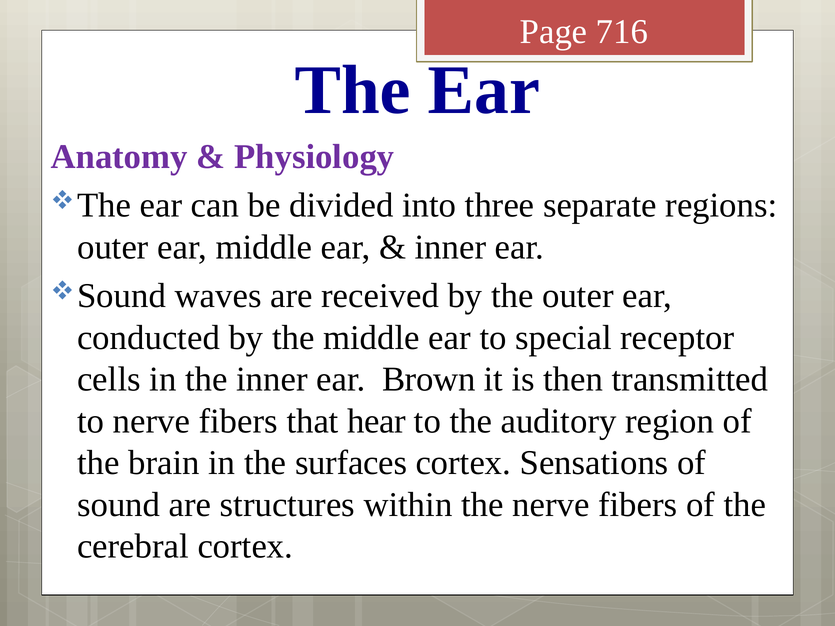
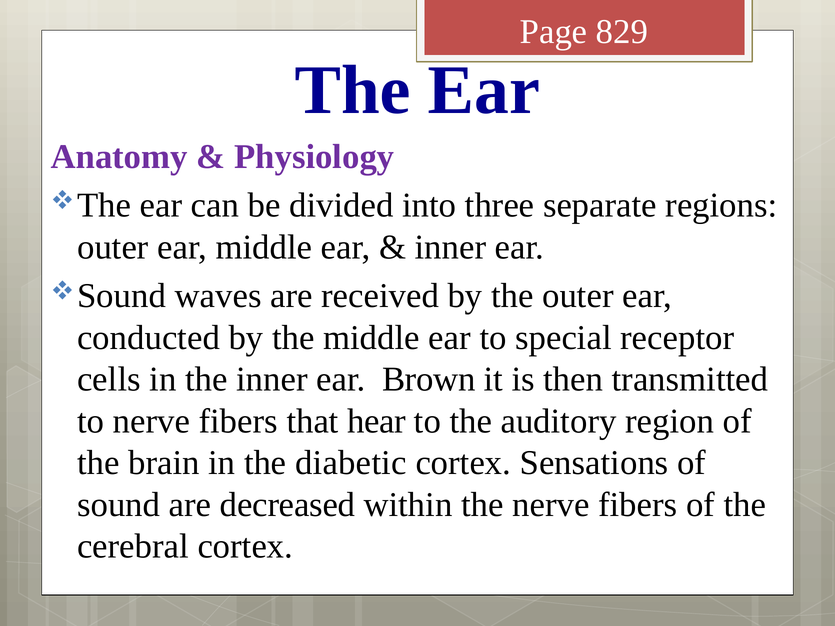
716: 716 -> 829
surfaces: surfaces -> diabetic
structures: structures -> decreased
